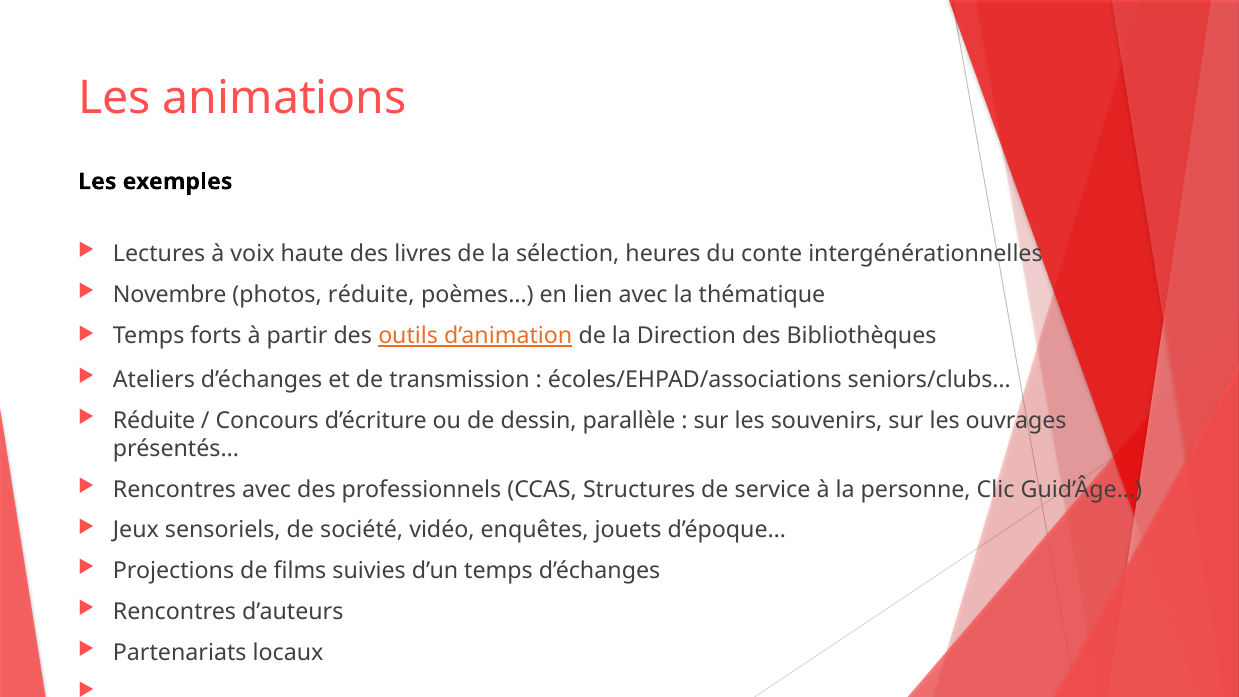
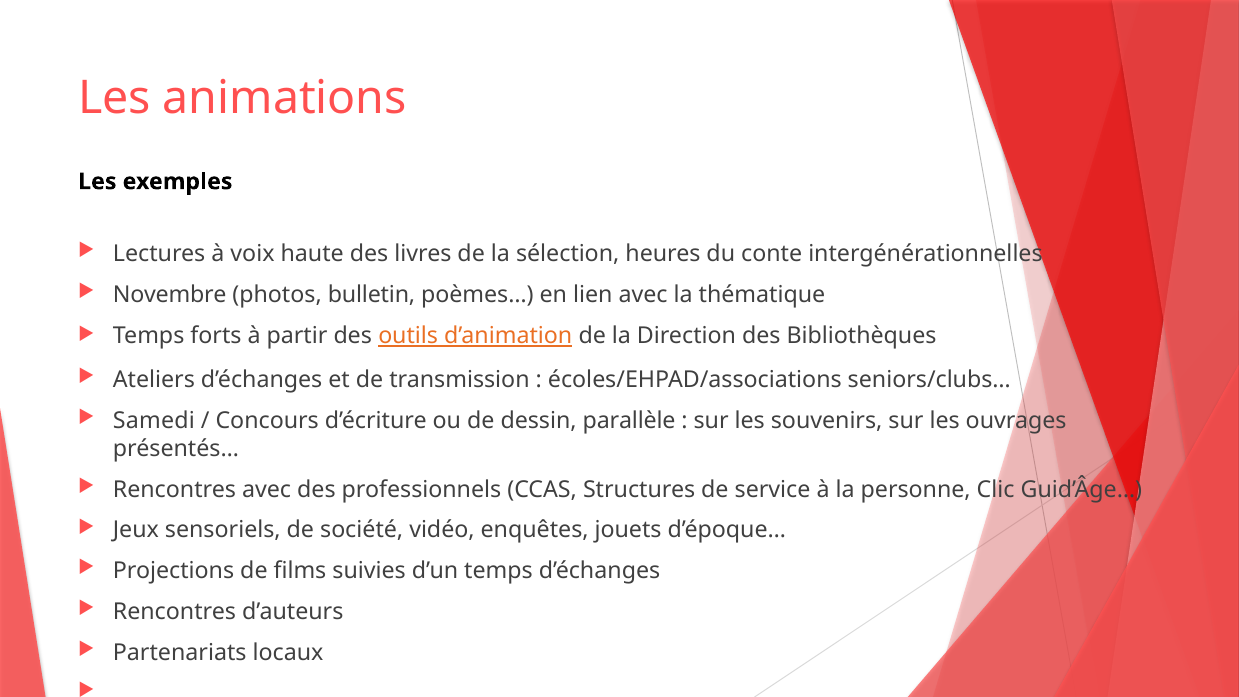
photos réduite: réduite -> bulletin
Réduite at (154, 421): Réduite -> Samedi
